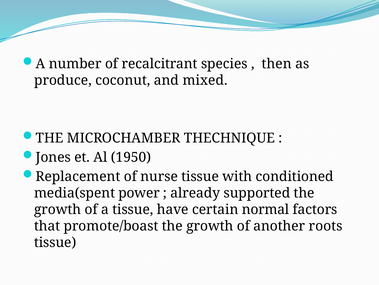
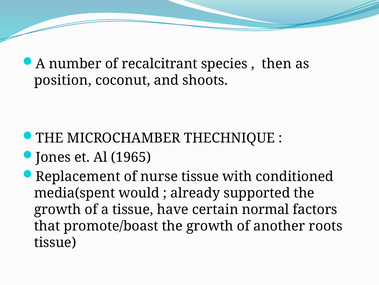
produce: produce -> position
mixed: mixed -> shoots
1950: 1950 -> 1965
power: power -> would
